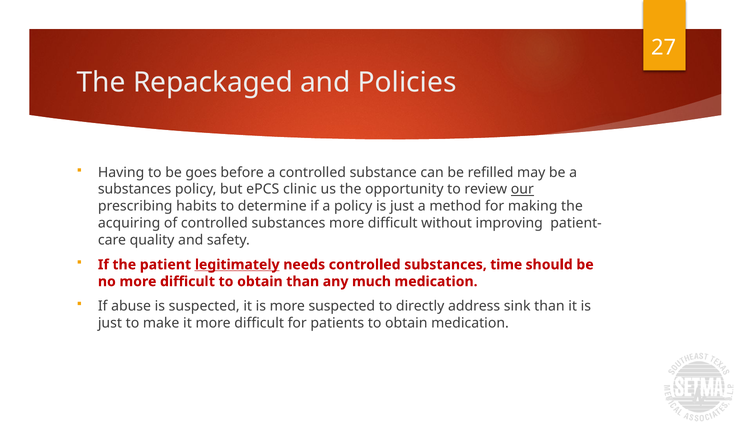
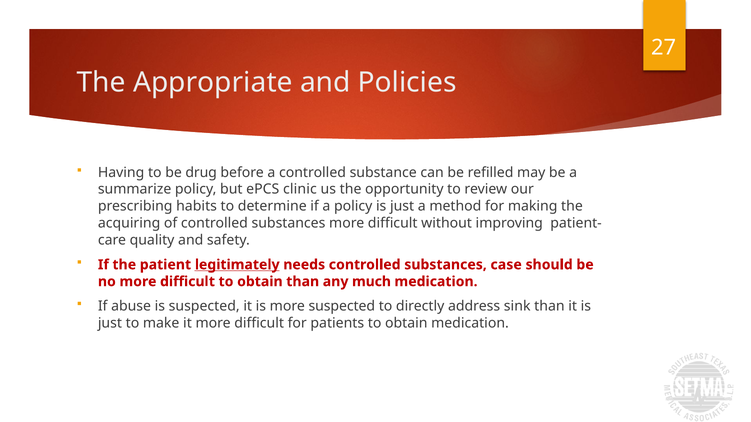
Repackaged: Repackaged -> Appropriate
goes: goes -> drug
substances at (135, 190): substances -> summarize
our underline: present -> none
time: time -> case
